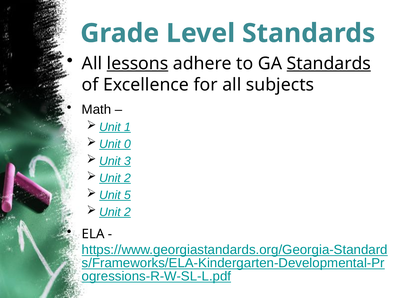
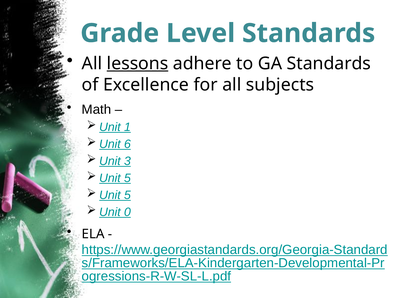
Standards at (329, 64) underline: present -> none
0: 0 -> 6
2 at (127, 178): 2 -> 5
2 at (127, 212): 2 -> 0
